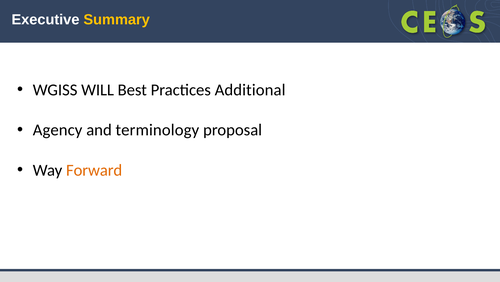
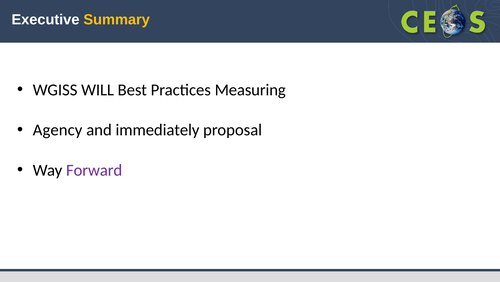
Additional: Additional -> Measuring
terminology: terminology -> immediately
Forward colour: orange -> purple
